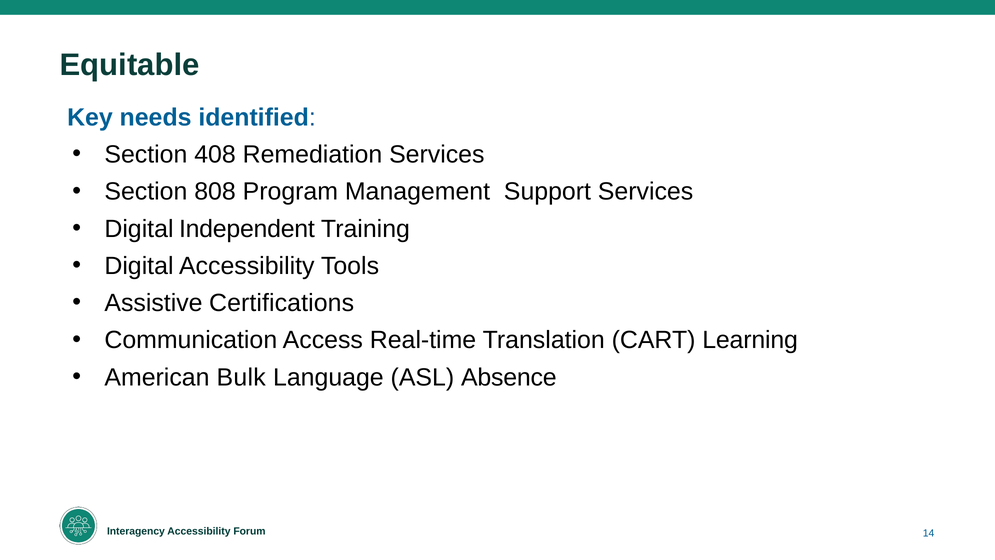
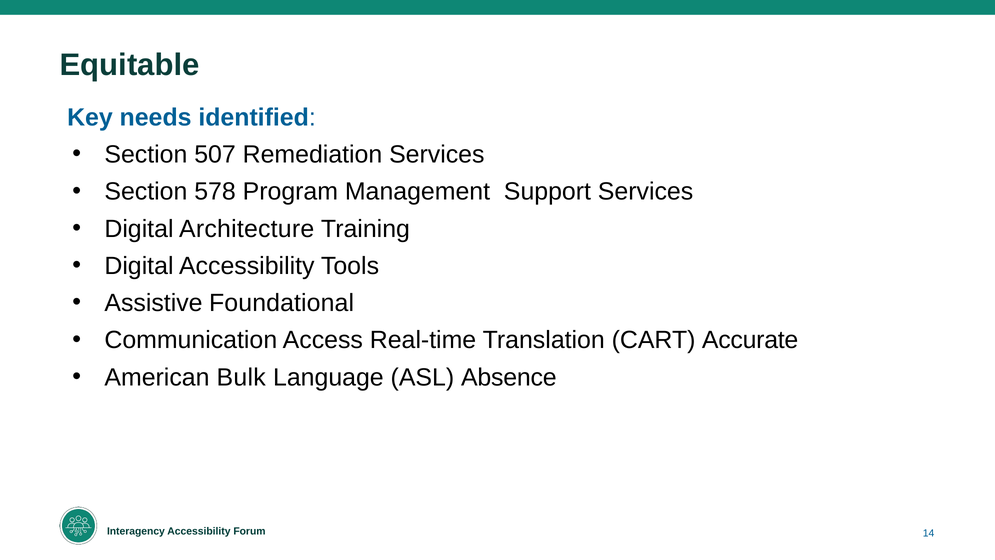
408: 408 -> 507
808: 808 -> 578
Independent: Independent -> Architecture
Certifications: Certifications -> Foundational
Learning: Learning -> Accurate
